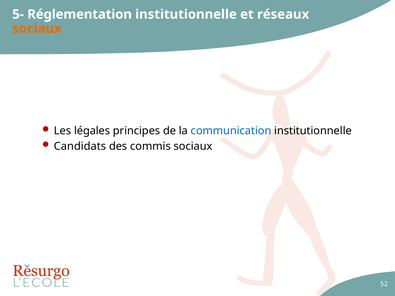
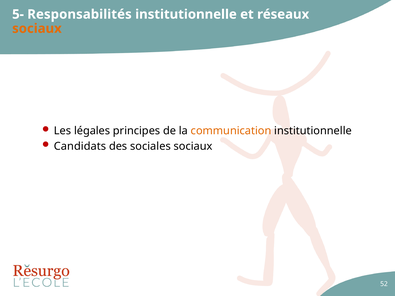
Réglementation: Réglementation -> Responsabilités
communication colour: blue -> orange
commis: commis -> sociales
